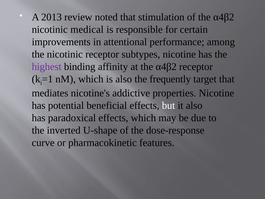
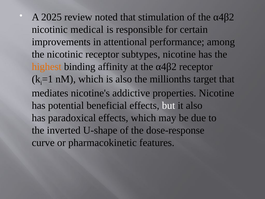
2013: 2013 -> 2025
highest colour: purple -> orange
frequently: frequently -> millionths
